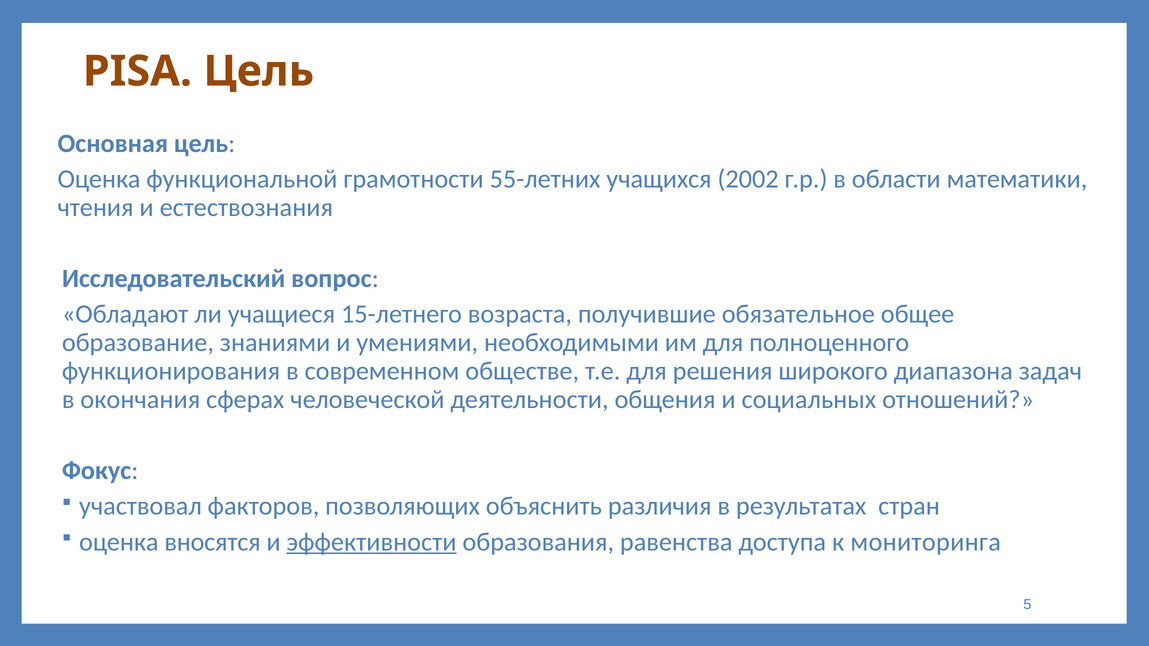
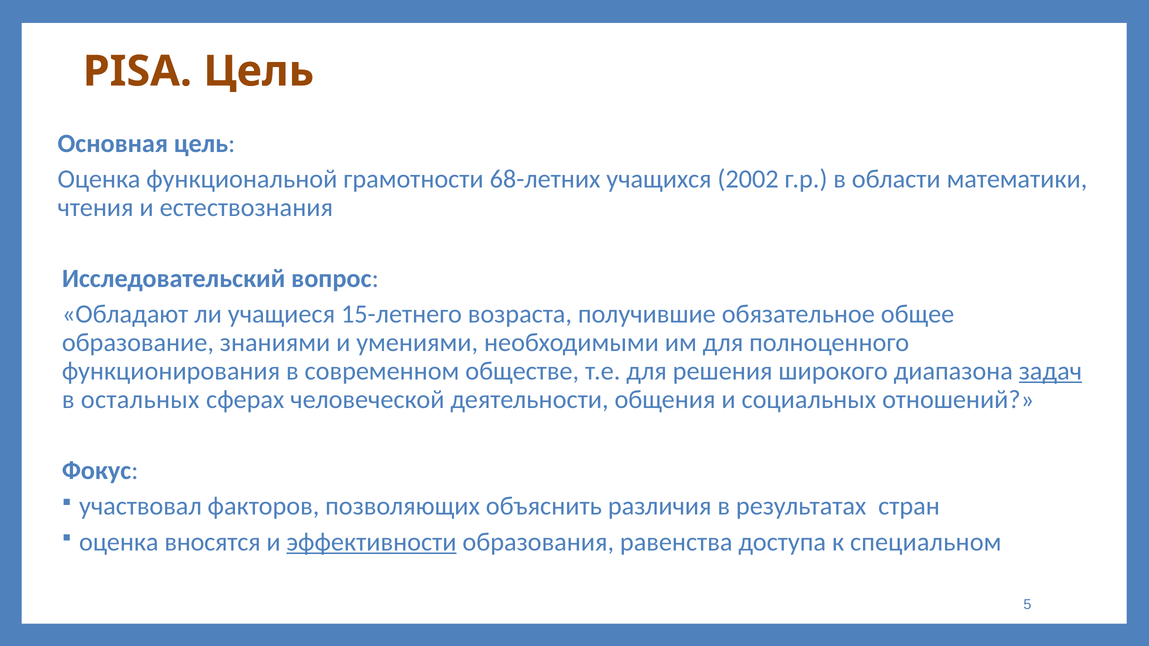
55-летних: 55-летних -> 68-летних
задач underline: none -> present
окончания: окончания -> остальных
мониторинга: мониторинга -> специальном
